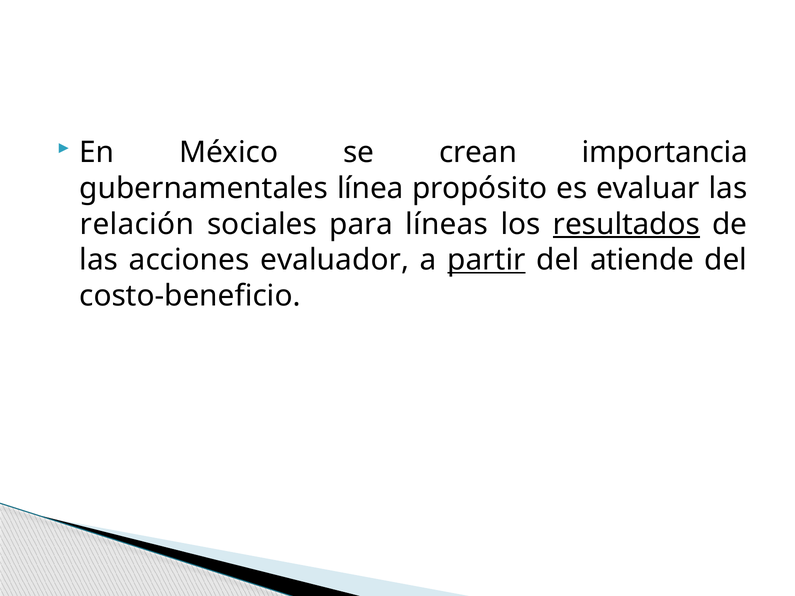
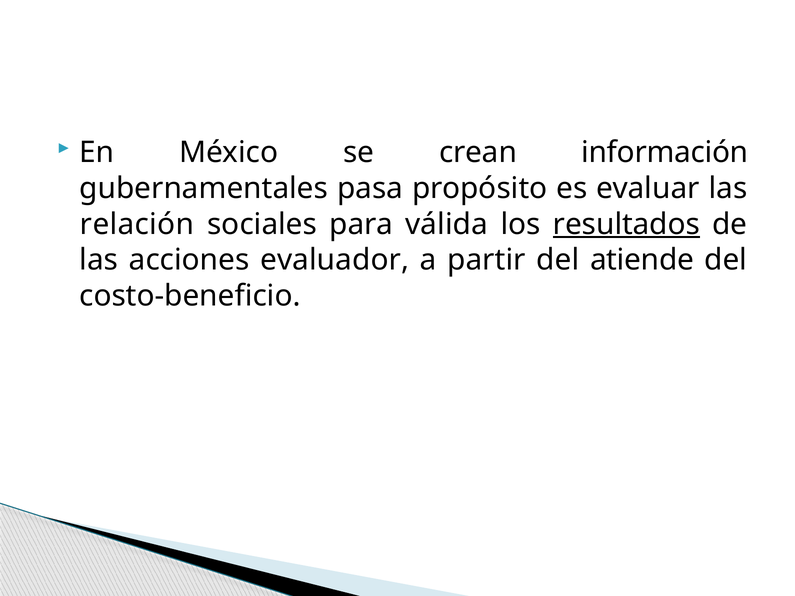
importancia: importancia -> información
línea: línea -> pasa
líneas: líneas -> válida
partir underline: present -> none
